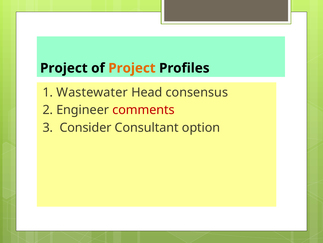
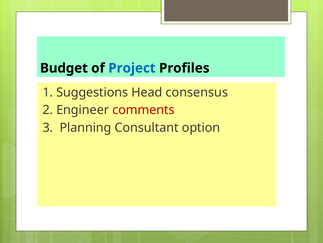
Project at (64, 68): Project -> Budget
Project at (132, 68) colour: orange -> blue
Wastewater: Wastewater -> Suggestions
Consider: Consider -> Planning
